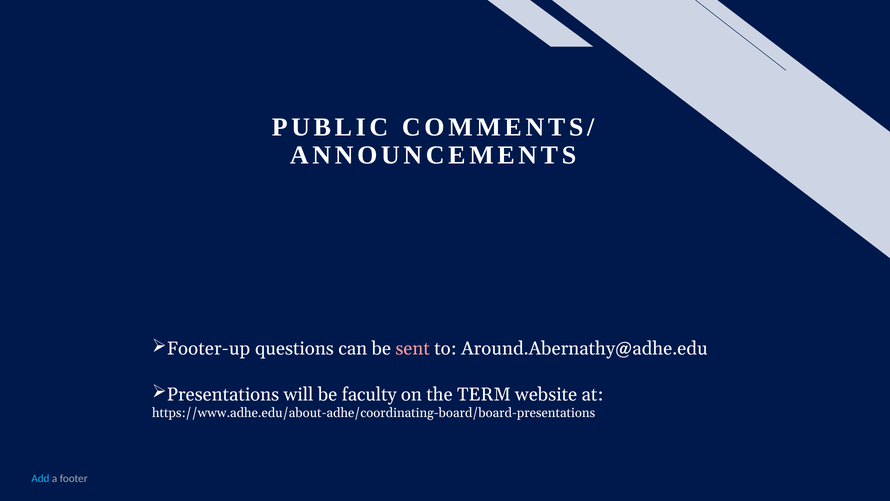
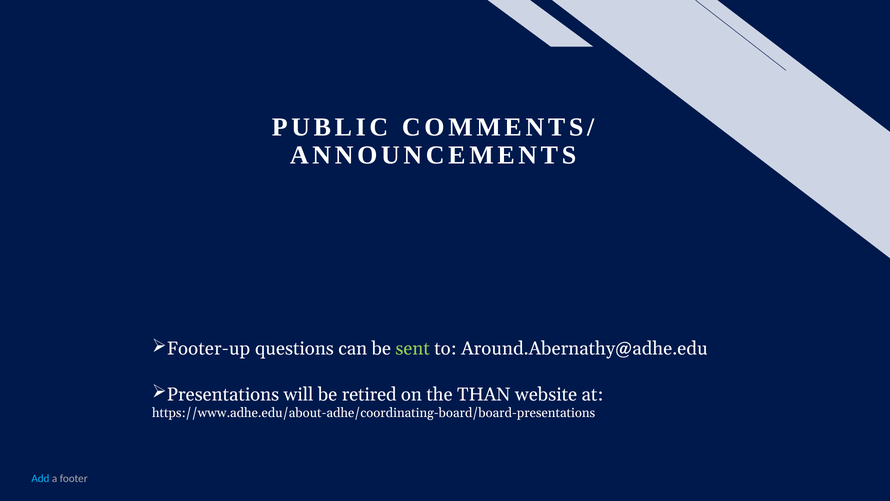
sent colour: pink -> light green
faculty: faculty -> retired
TERM: TERM -> THAN
